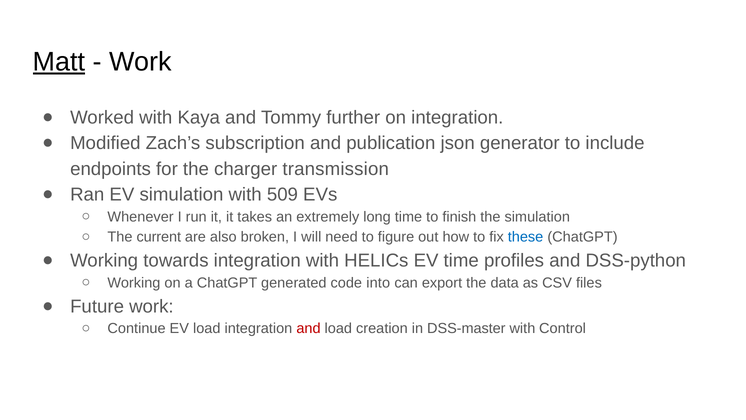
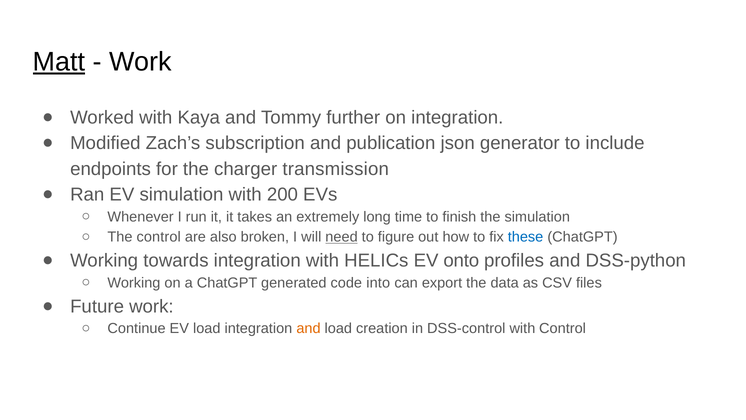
509: 509 -> 200
The current: current -> control
need underline: none -> present
EV time: time -> onto
and at (308, 328) colour: red -> orange
DSS-master: DSS-master -> DSS-control
